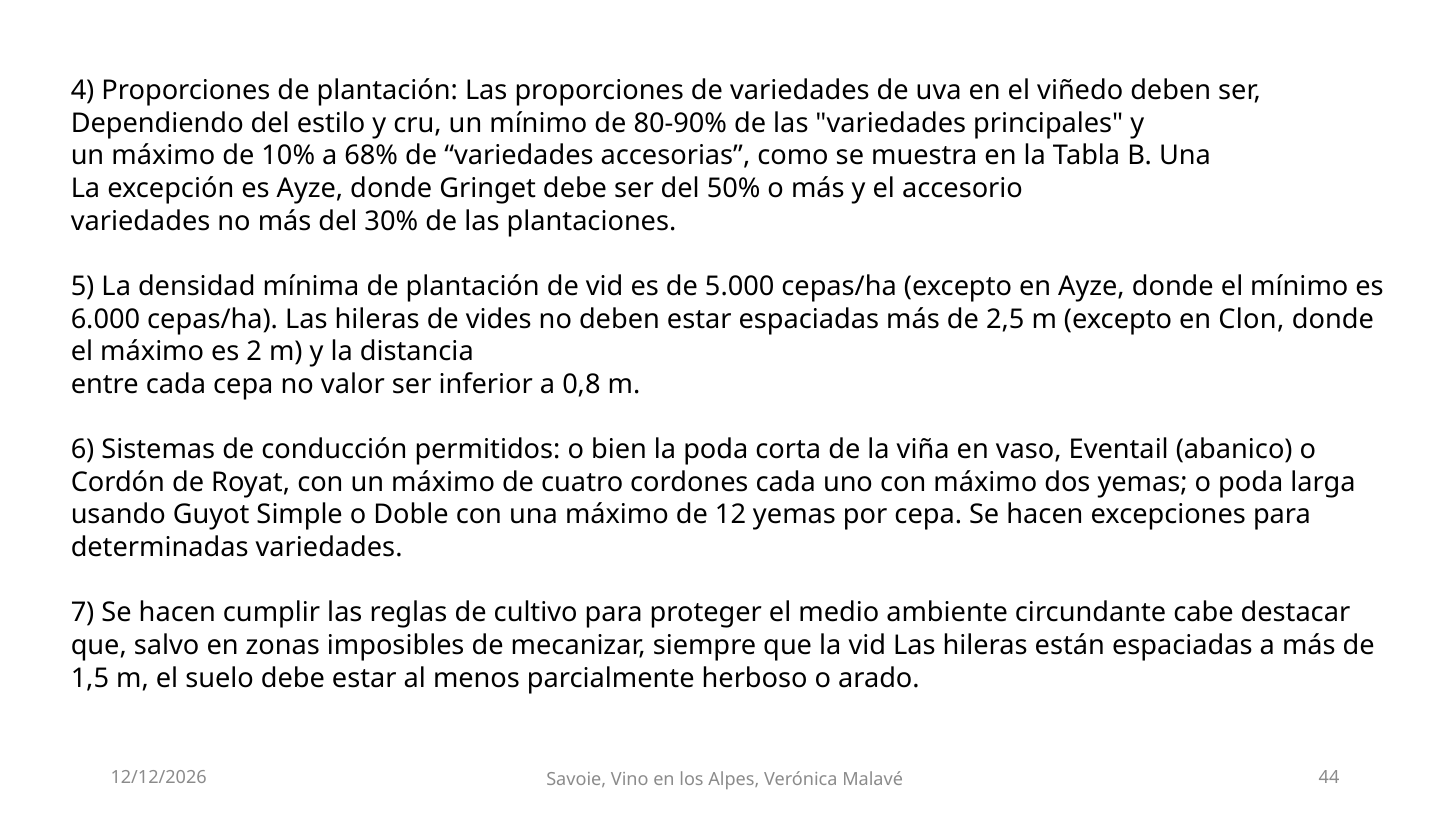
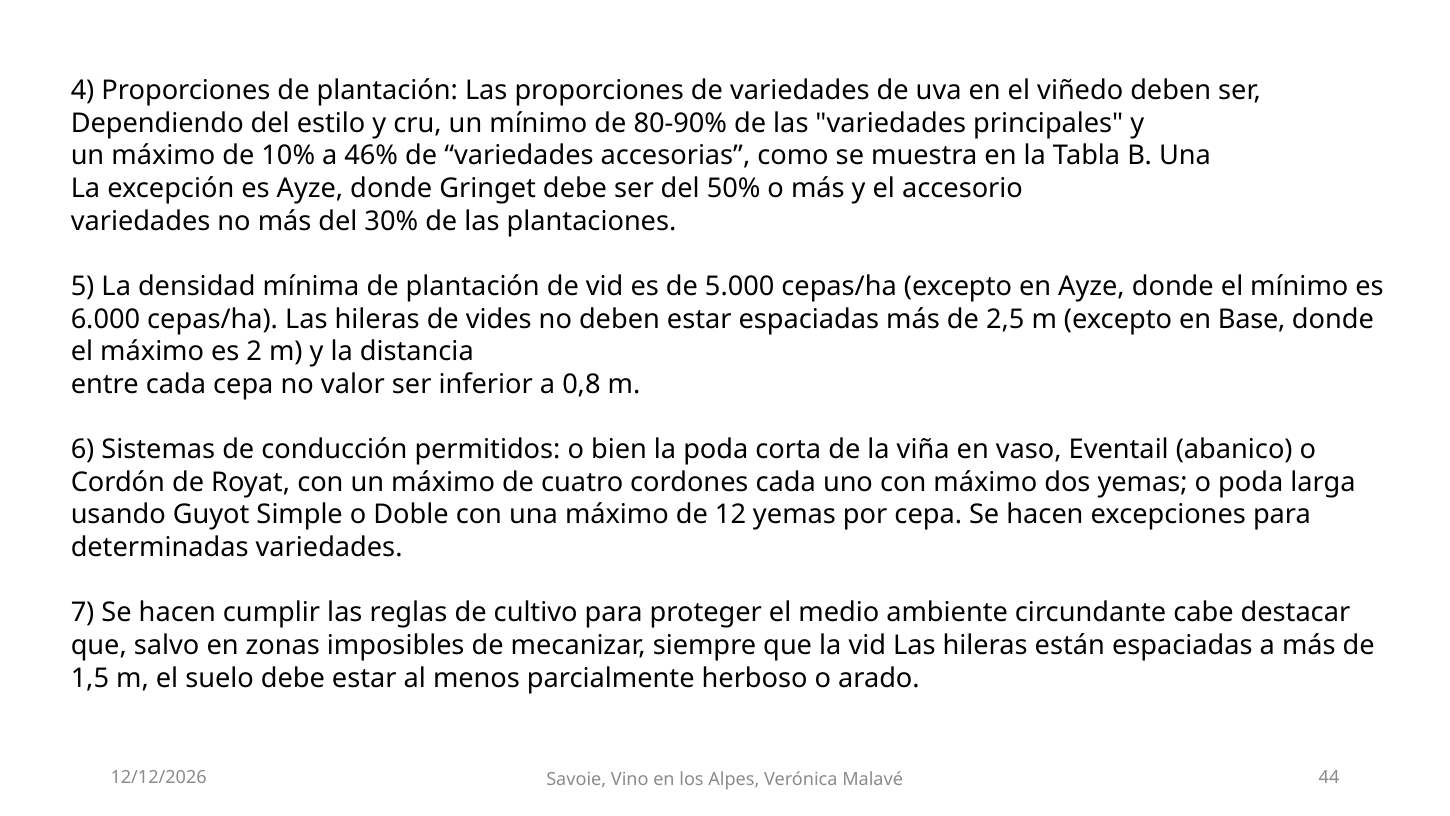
68%: 68% -> 46%
Clon: Clon -> Base
